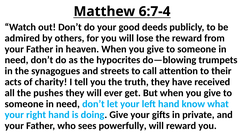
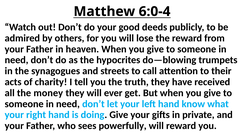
6:7-4: 6:7-4 -> 6:0-4
pushes: pushes -> money
